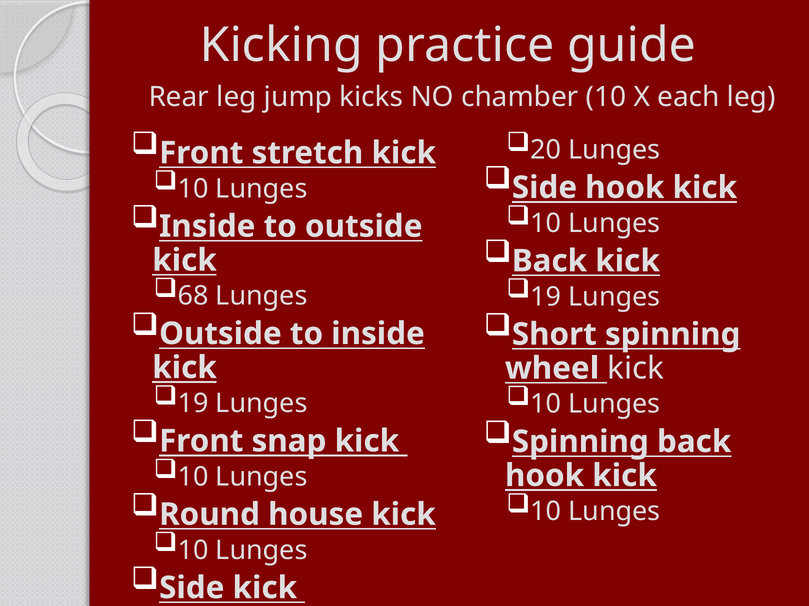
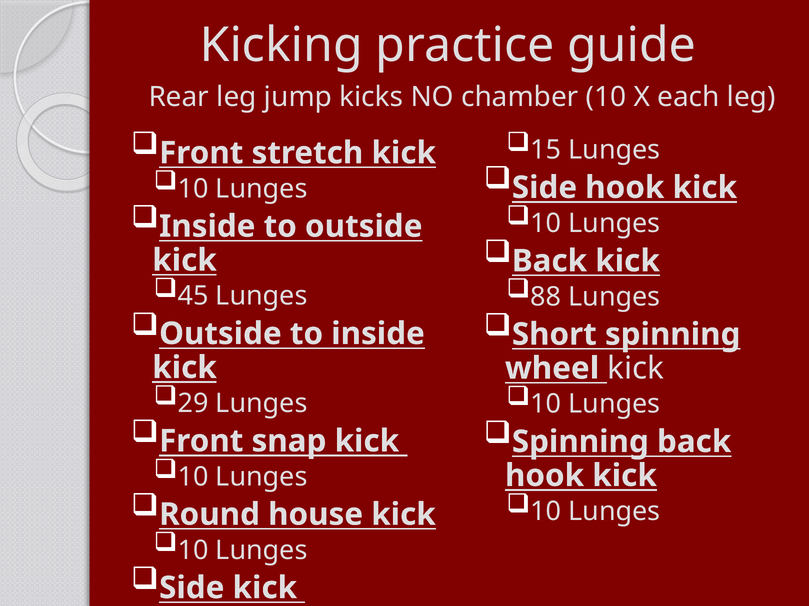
20: 20 -> 15
68: 68 -> 45
19 at (546, 297): 19 -> 88
19 at (193, 404): 19 -> 29
